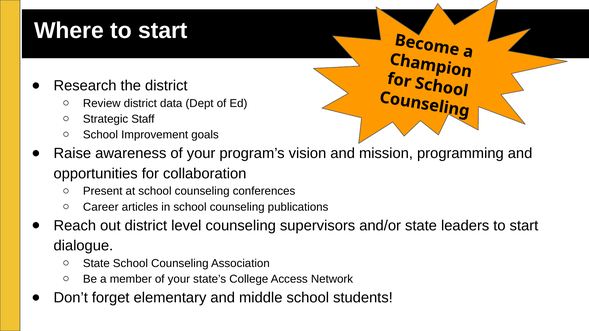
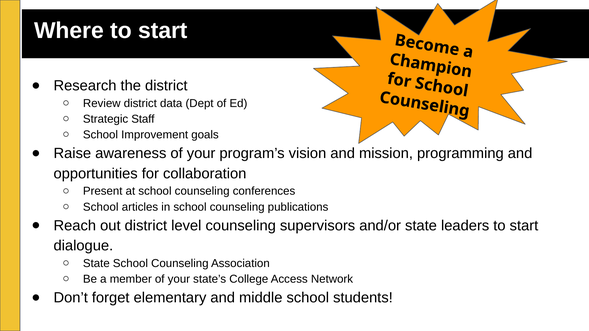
Career at (101, 207): Career -> School
